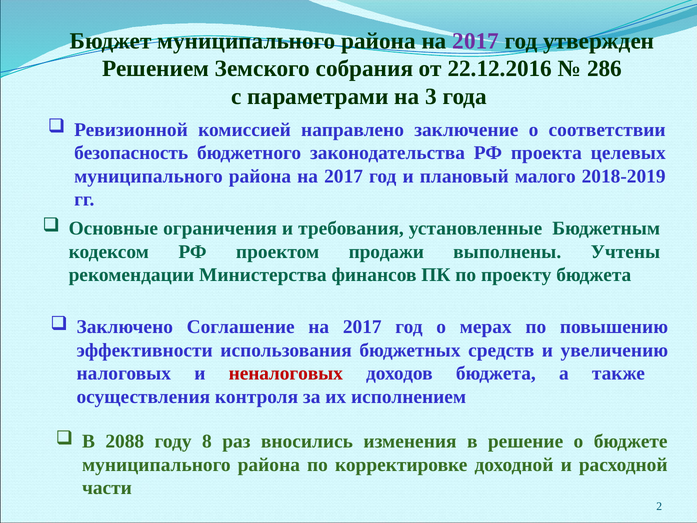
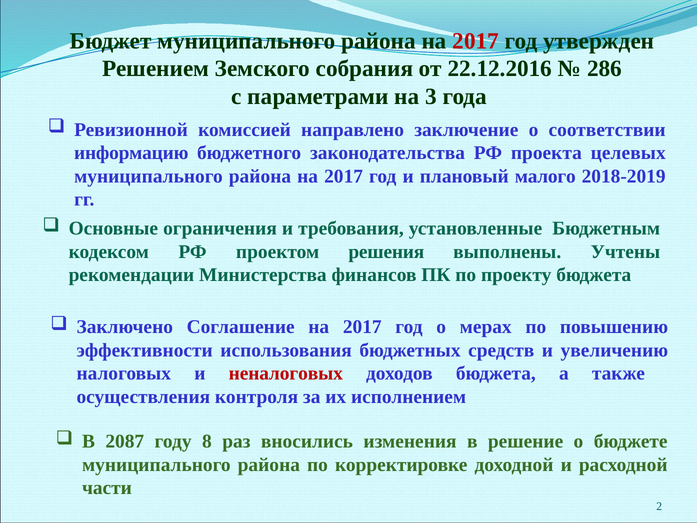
2017 at (476, 41) colour: purple -> red
безопасность: безопасность -> информацию
продажи: продажи -> решения
2088: 2088 -> 2087
